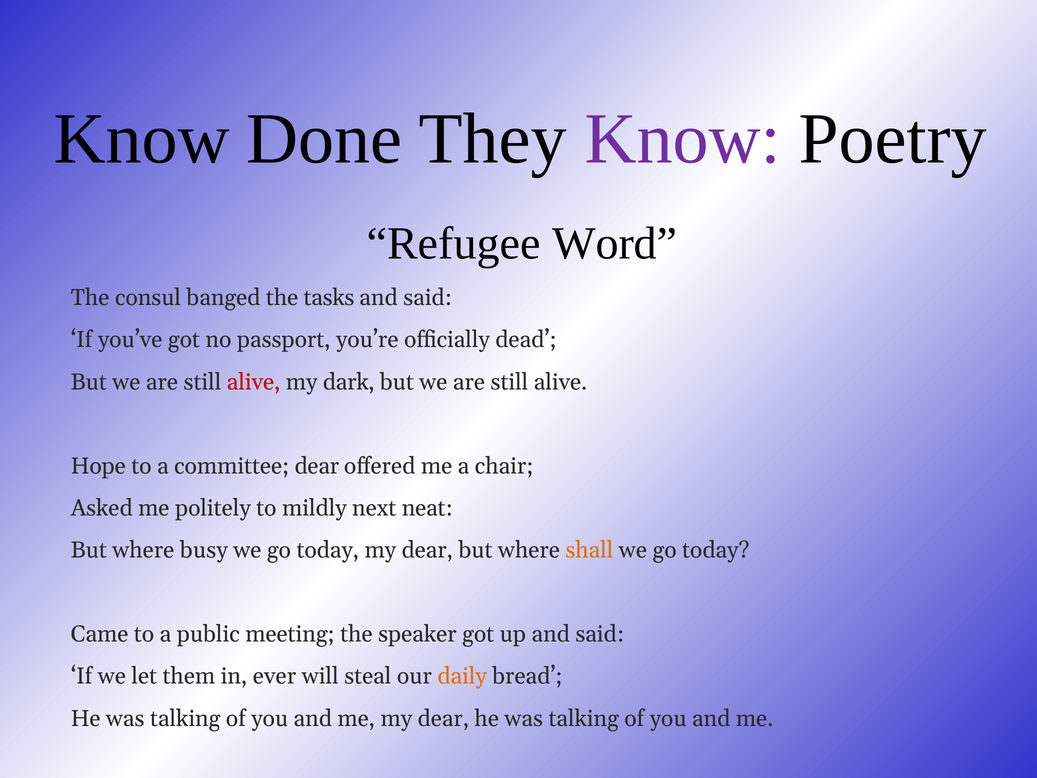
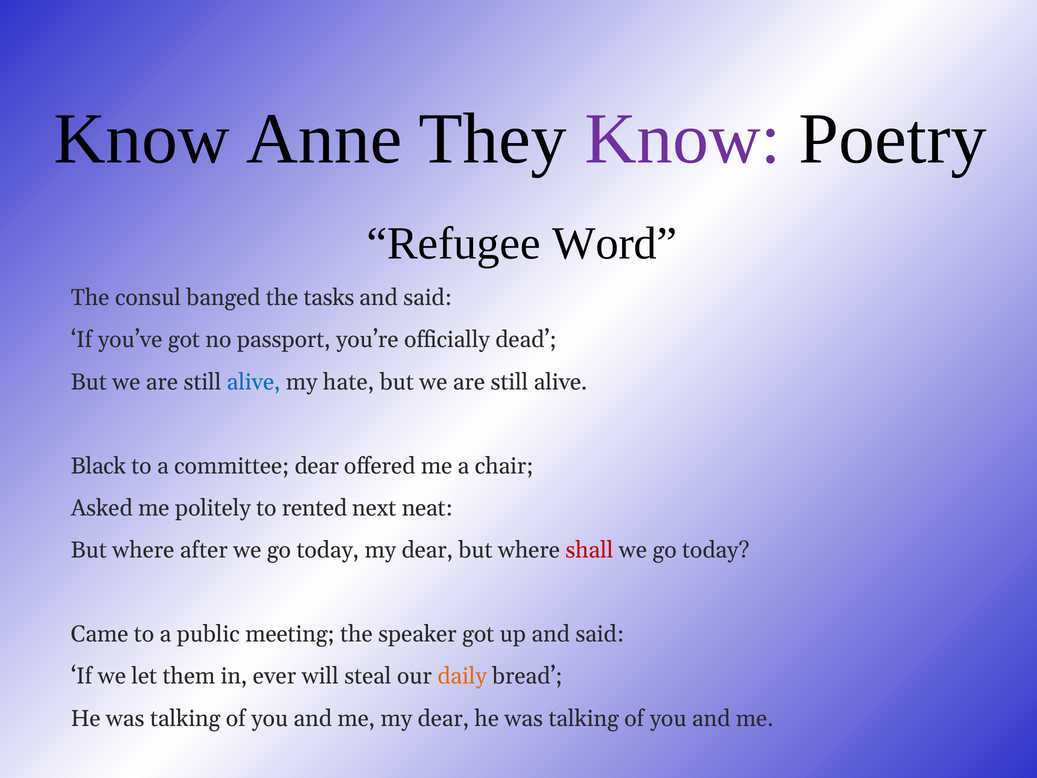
Done: Done -> Anne
alive at (254, 382) colour: red -> blue
dark: dark -> hate
Hope: Hope -> Black
mildly: mildly -> rented
busy: busy -> after
shall colour: orange -> red
